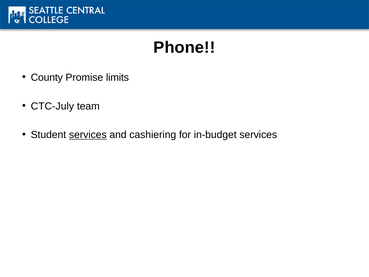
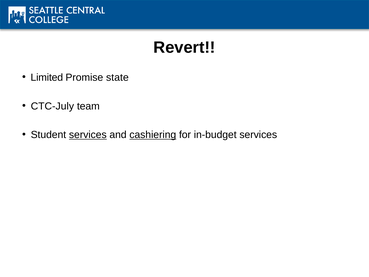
Phone: Phone -> Revert
County: County -> Limited
limits: limits -> state
cashiering underline: none -> present
